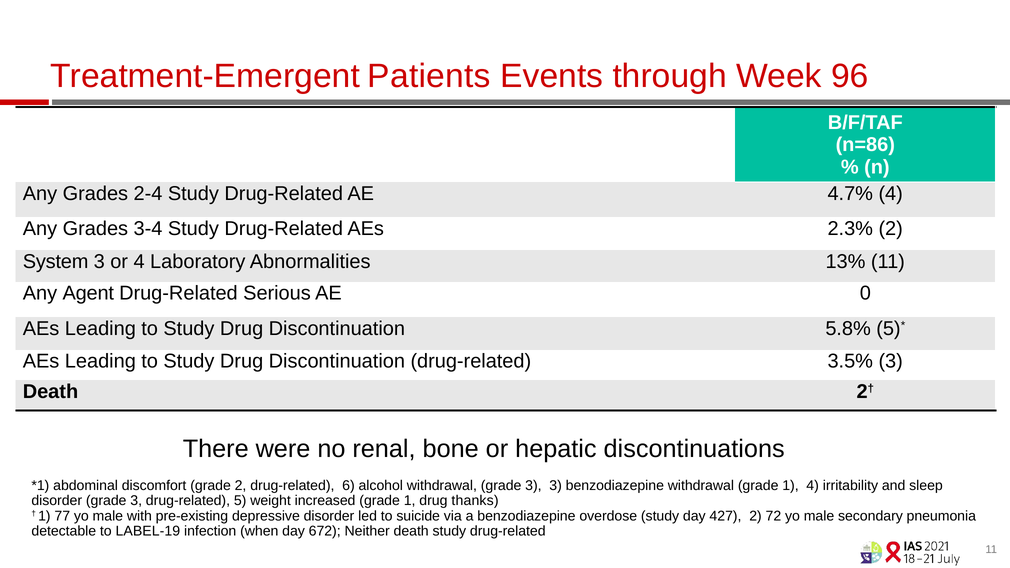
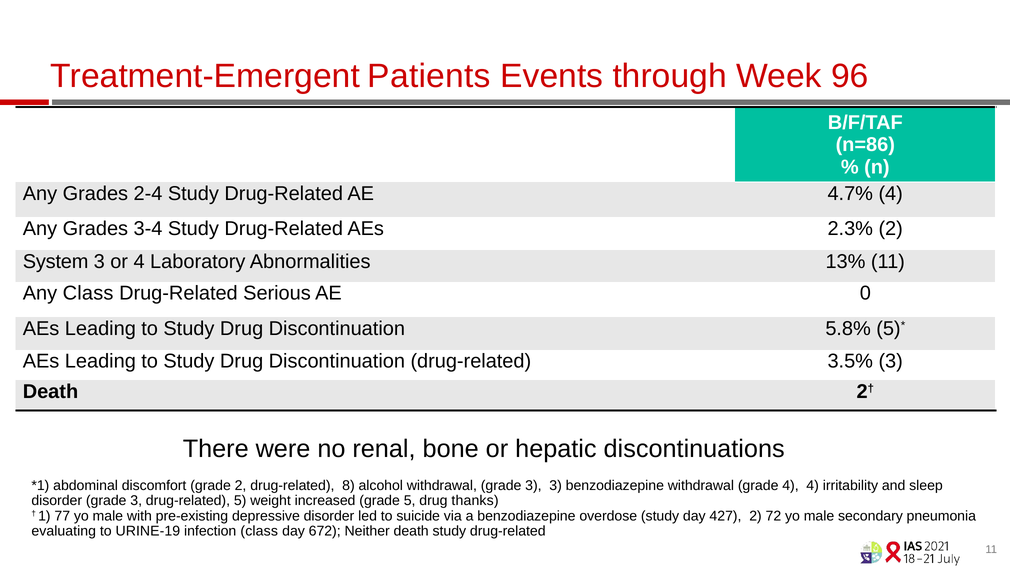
Any Agent: Agent -> Class
6: 6 -> 8
withdrawal grade 1: 1 -> 4
increased grade 1: 1 -> 5
detectable: detectable -> evaluating
LABEL-19: LABEL-19 -> URINE-19
infection when: when -> class
